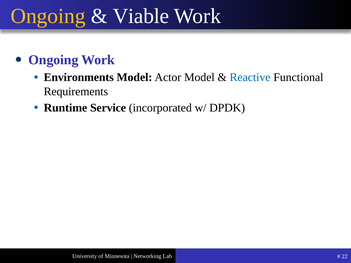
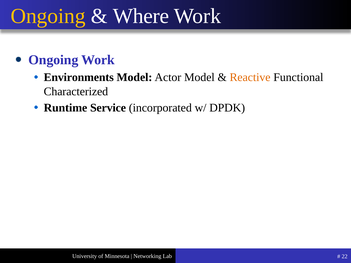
Viable: Viable -> Where
Reactive colour: blue -> orange
Requirements: Requirements -> Characterized
